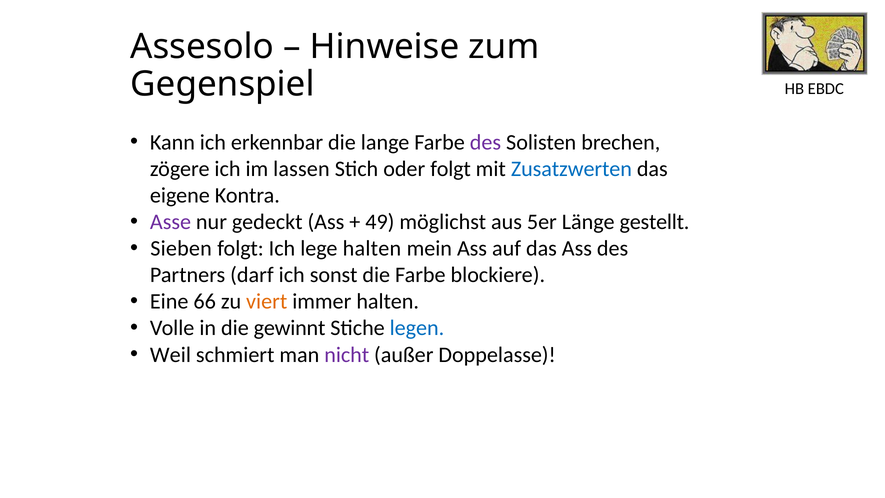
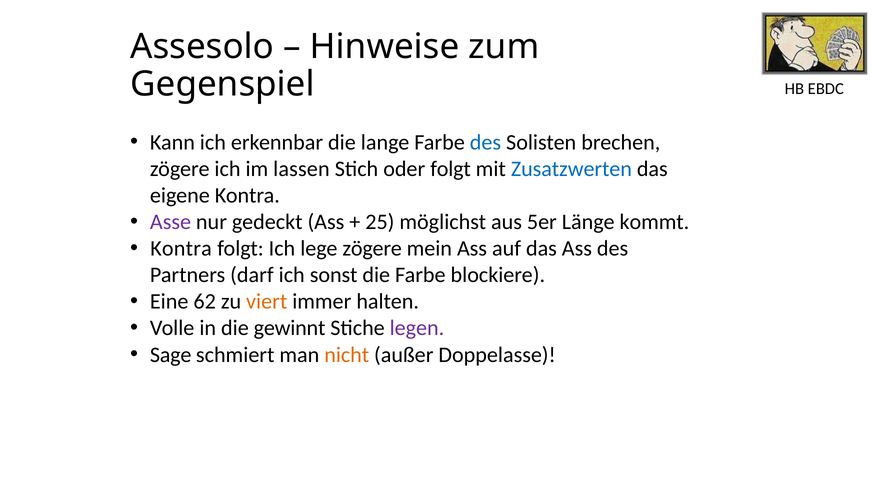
des at (485, 142) colour: purple -> blue
49: 49 -> 25
gestellt: gestellt -> kommt
Sieben at (181, 248): Sieben -> Kontra
lege halten: halten -> zögere
66: 66 -> 62
legen colour: blue -> purple
Weil: Weil -> Sage
nicht colour: purple -> orange
